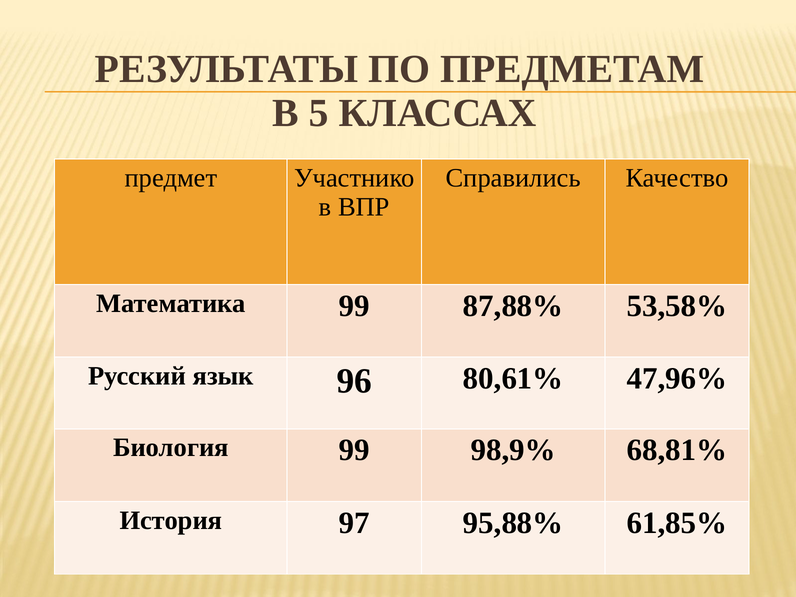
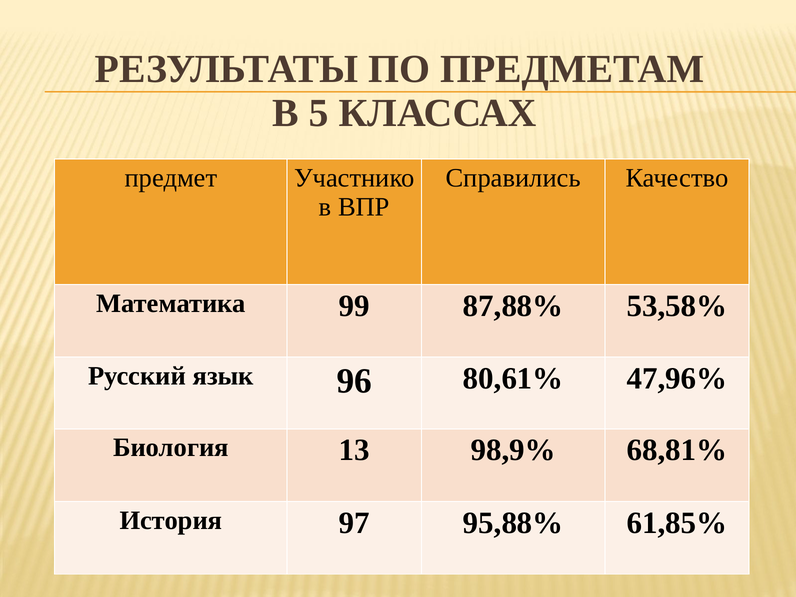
Биология 99: 99 -> 13
